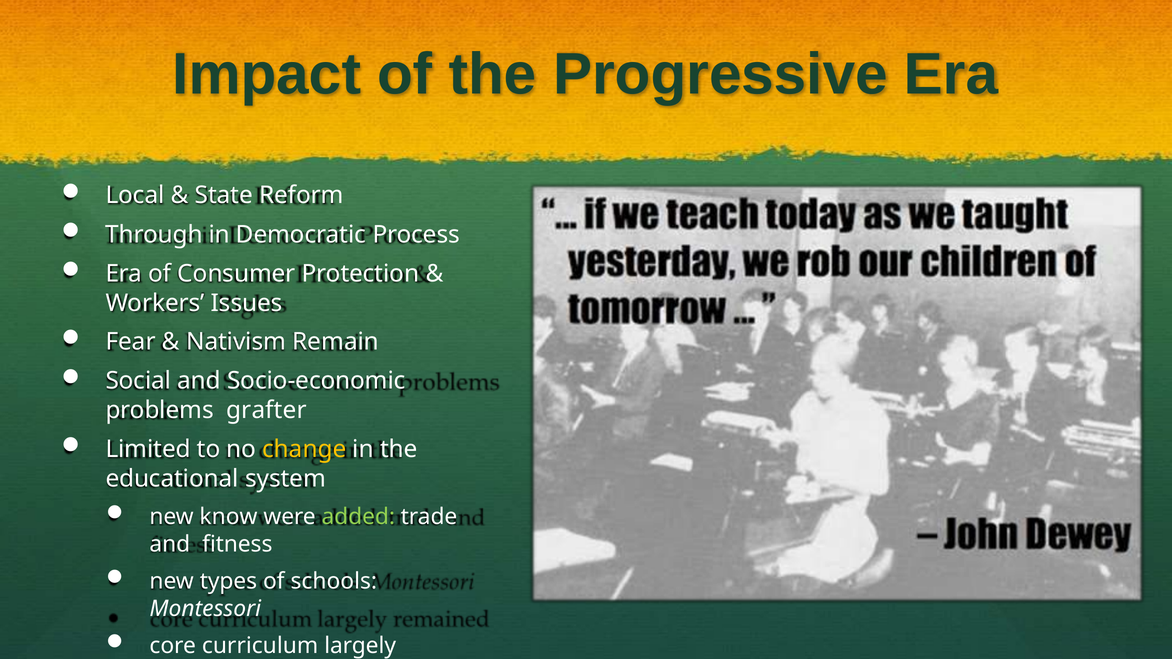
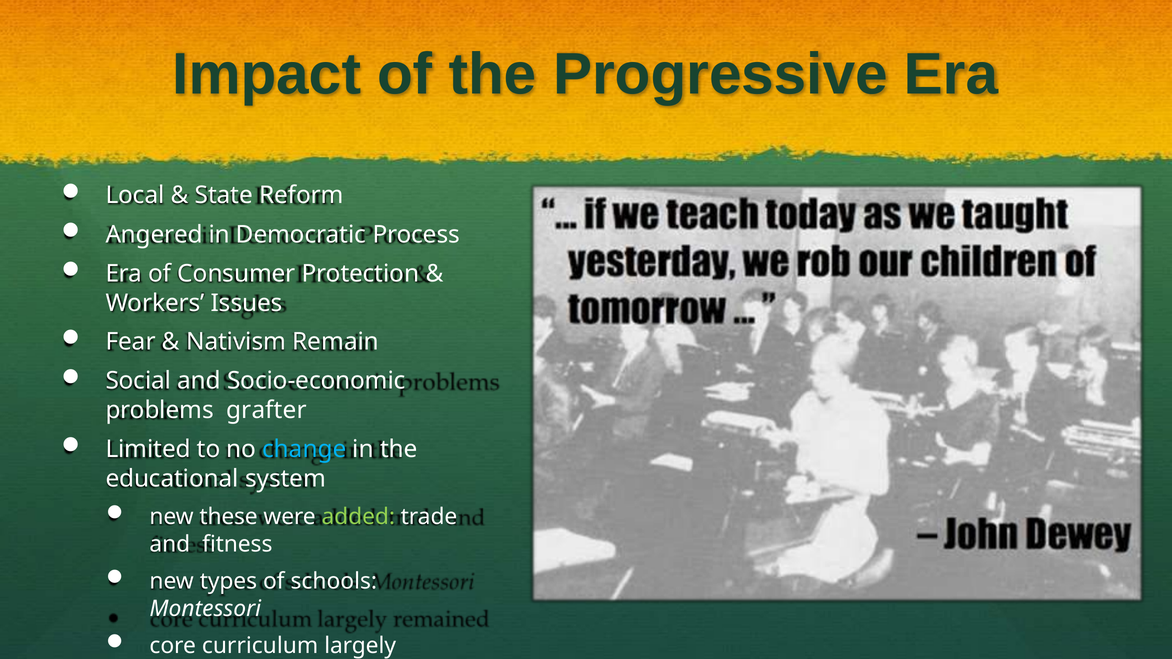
Through: Through -> Angered
change colour: yellow -> light blue
know: know -> these
